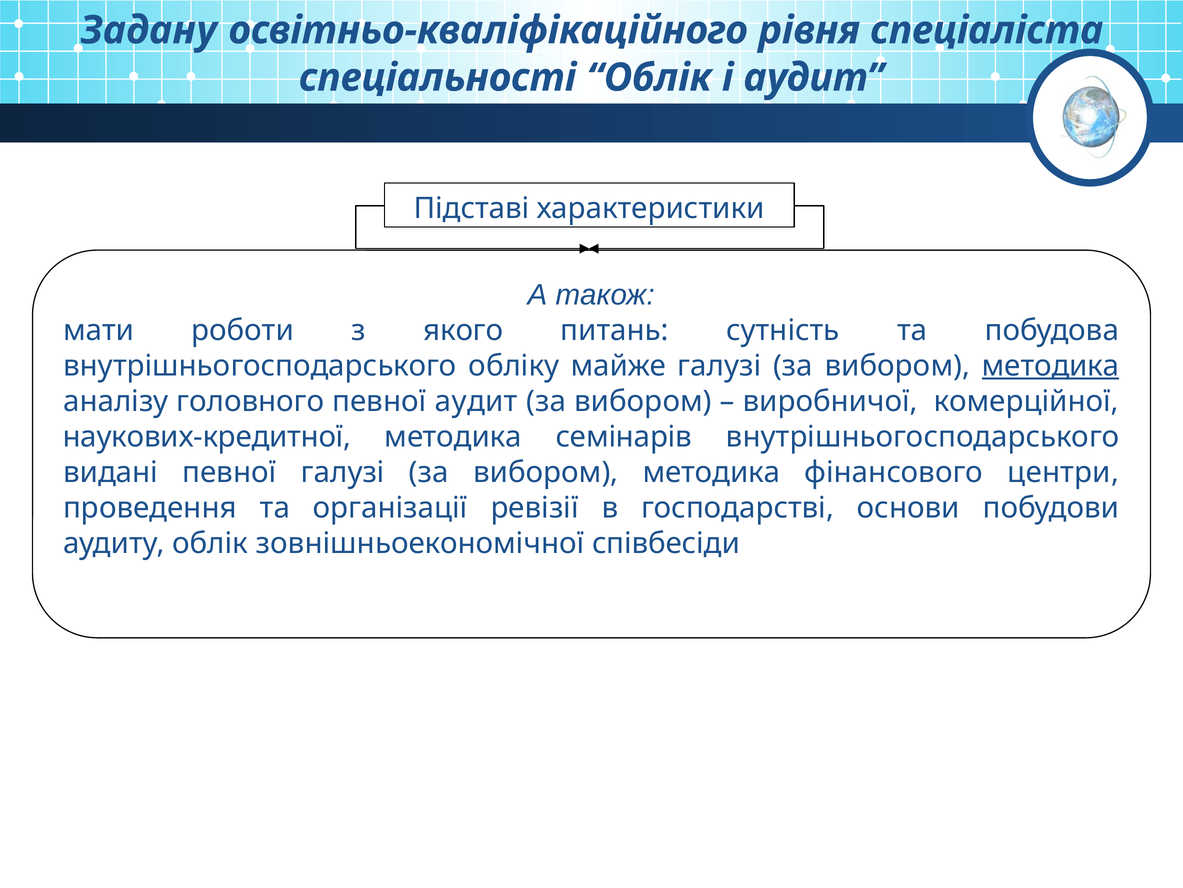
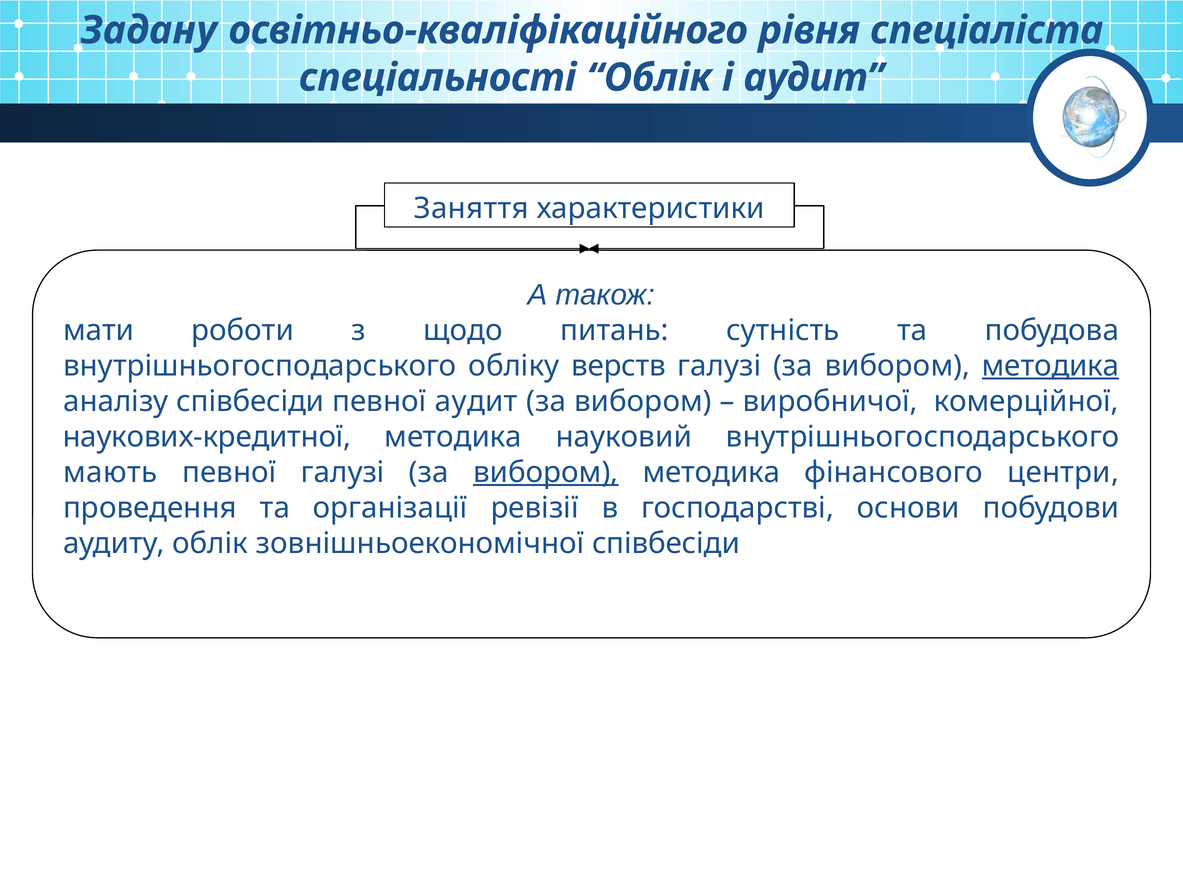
Підставі: Підставі -> Заняття
якого: якого -> щодо
майже: майже -> верств
аналізу головного: головного -> співбесіди
семінарів: семінарів -> науковий
видані: видані -> мають
вибором at (546, 472) underline: none -> present
